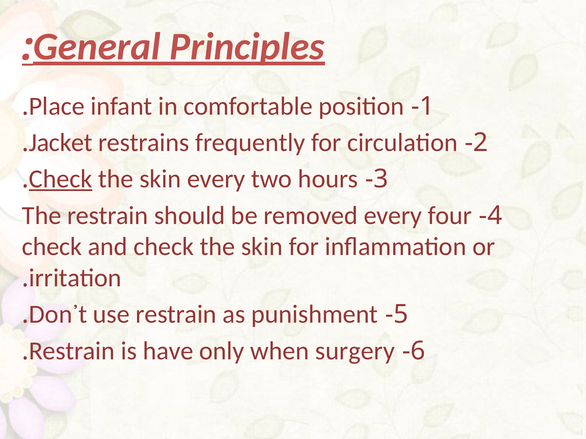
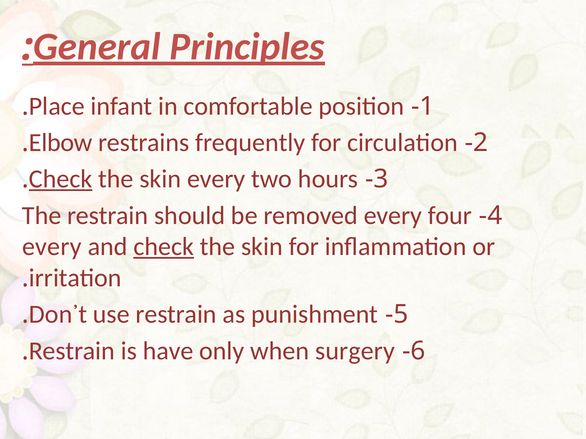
Jacket: Jacket -> Elbow
check at (52, 247): check -> every
check at (164, 247) underline: none -> present
